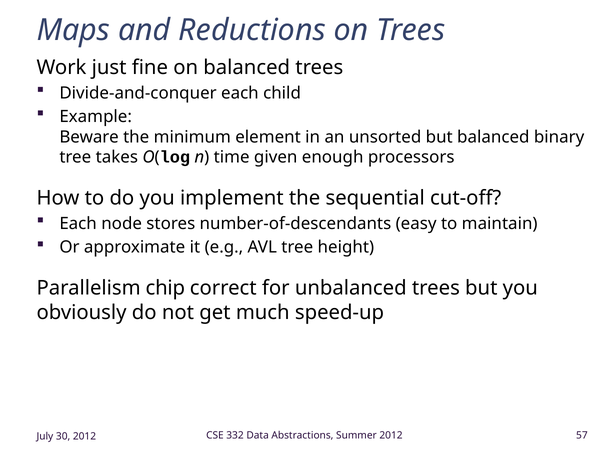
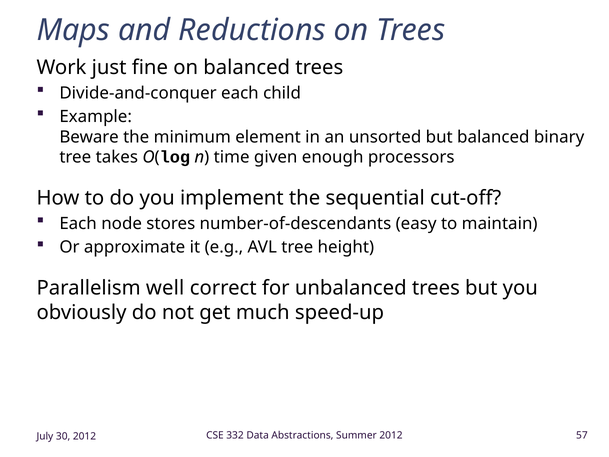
chip: chip -> well
